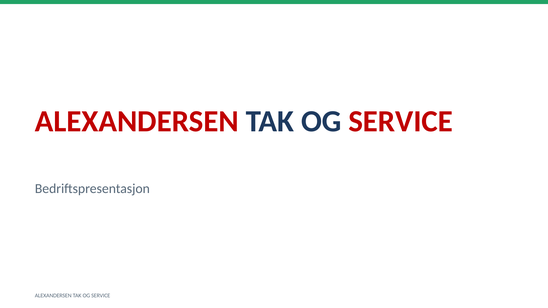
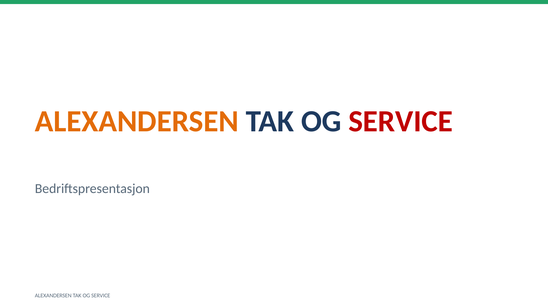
ALEXANDERSEN at (137, 122) colour: red -> orange
